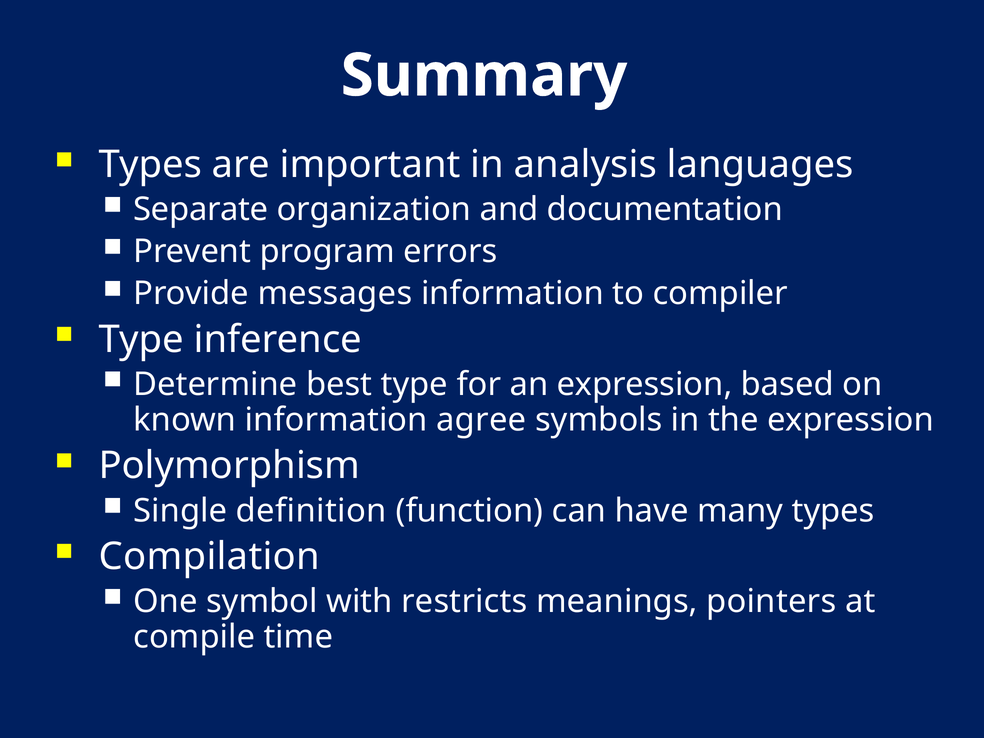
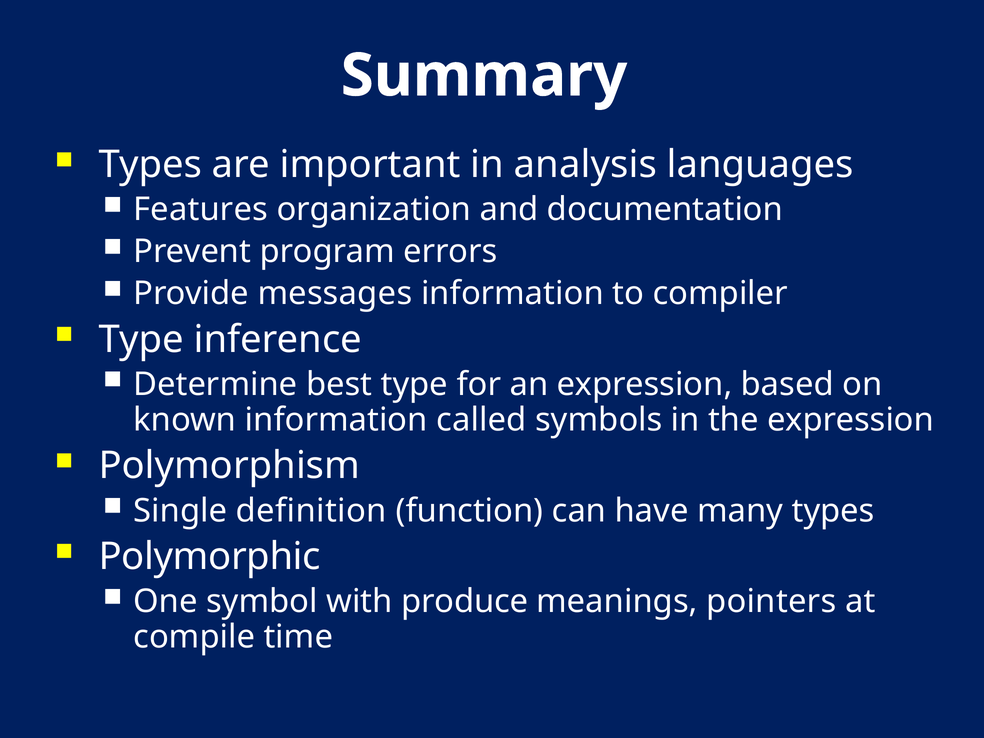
Separate: Separate -> Features
agree: agree -> called
Compilation: Compilation -> Polymorphic
restricts: restricts -> produce
